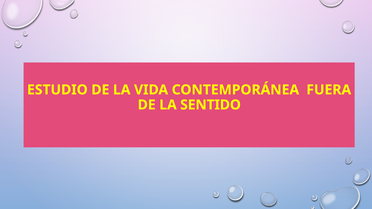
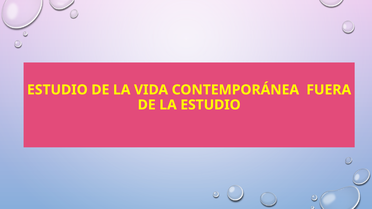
LA SENTIDO: SENTIDO -> ESTUDIO
